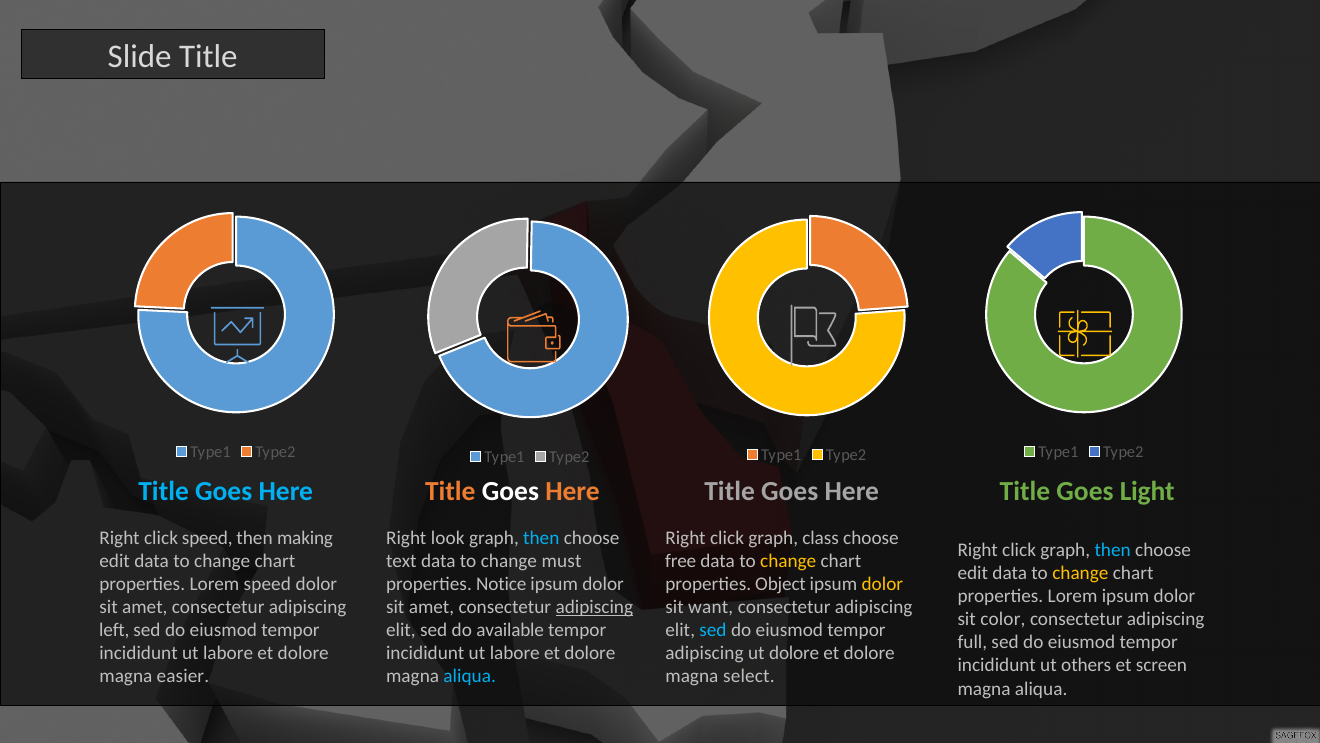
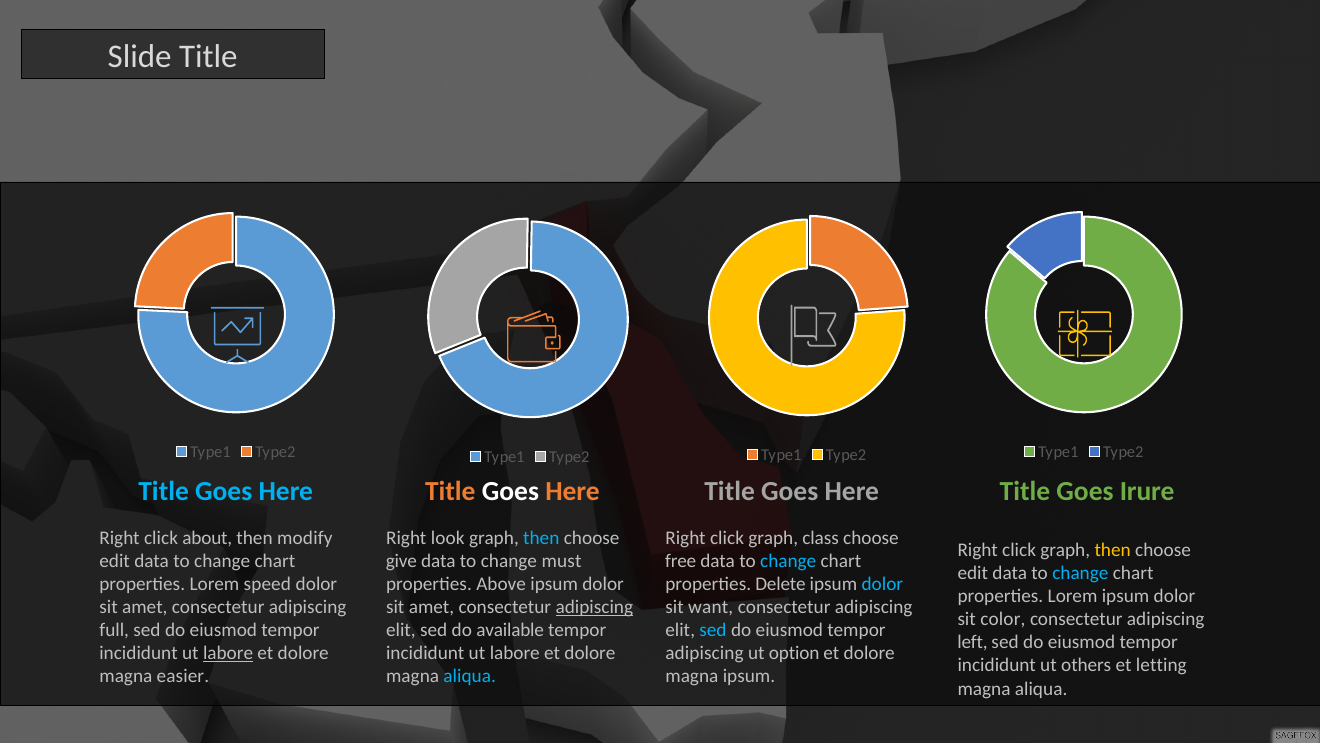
Light: Light -> Irure
click speed: speed -> about
making: making -> modify
then at (1113, 550) colour: light blue -> yellow
text: text -> give
change at (788, 561) colour: yellow -> light blue
change at (1080, 573) colour: yellow -> light blue
Notice: Notice -> Above
Object: Object -> Delete
dolor at (882, 584) colour: yellow -> light blue
left: left -> full
full: full -> left
labore at (228, 653) underline: none -> present
ut dolore: dolore -> option
screen: screen -> letting
magna select: select -> ipsum
